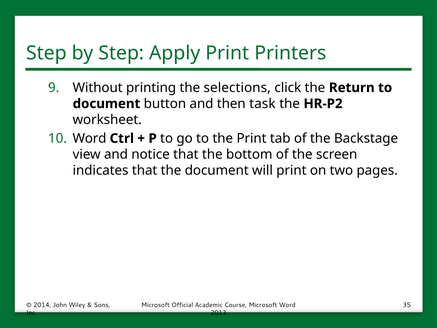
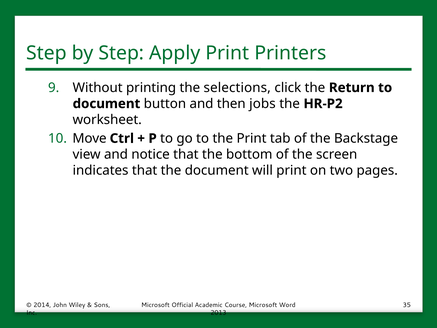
task: task -> jobs
Word at (89, 138): Word -> Move
